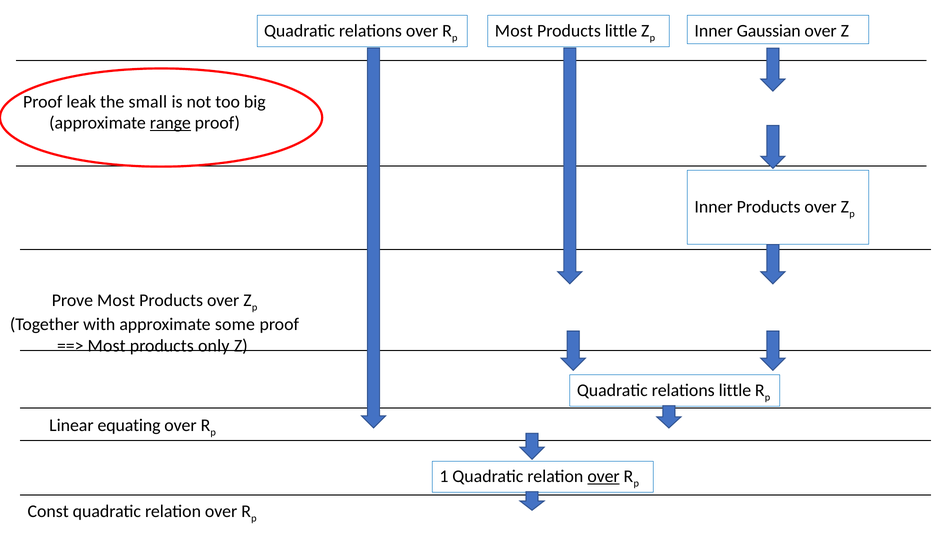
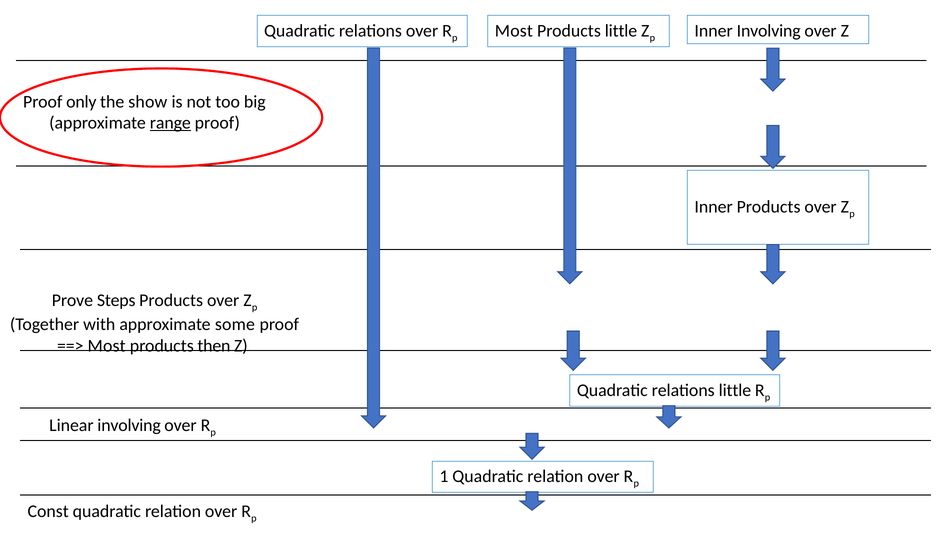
Inner Gaussian: Gaussian -> Involving
leak: leak -> only
small: small -> show
Prove Most: Most -> Steps
only: only -> then
Linear equating: equating -> involving
over at (604, 476) underline: present -> none
